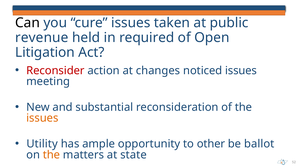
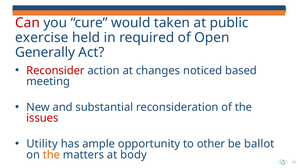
Can colour: black -> red
cure issues: issues -> would
revenue: revenue -> exercise
Litigation: Litigation -> Generally
noticed issues: issues -> based
issues at (42, 118) colour: orange -> red
state: state -> body
